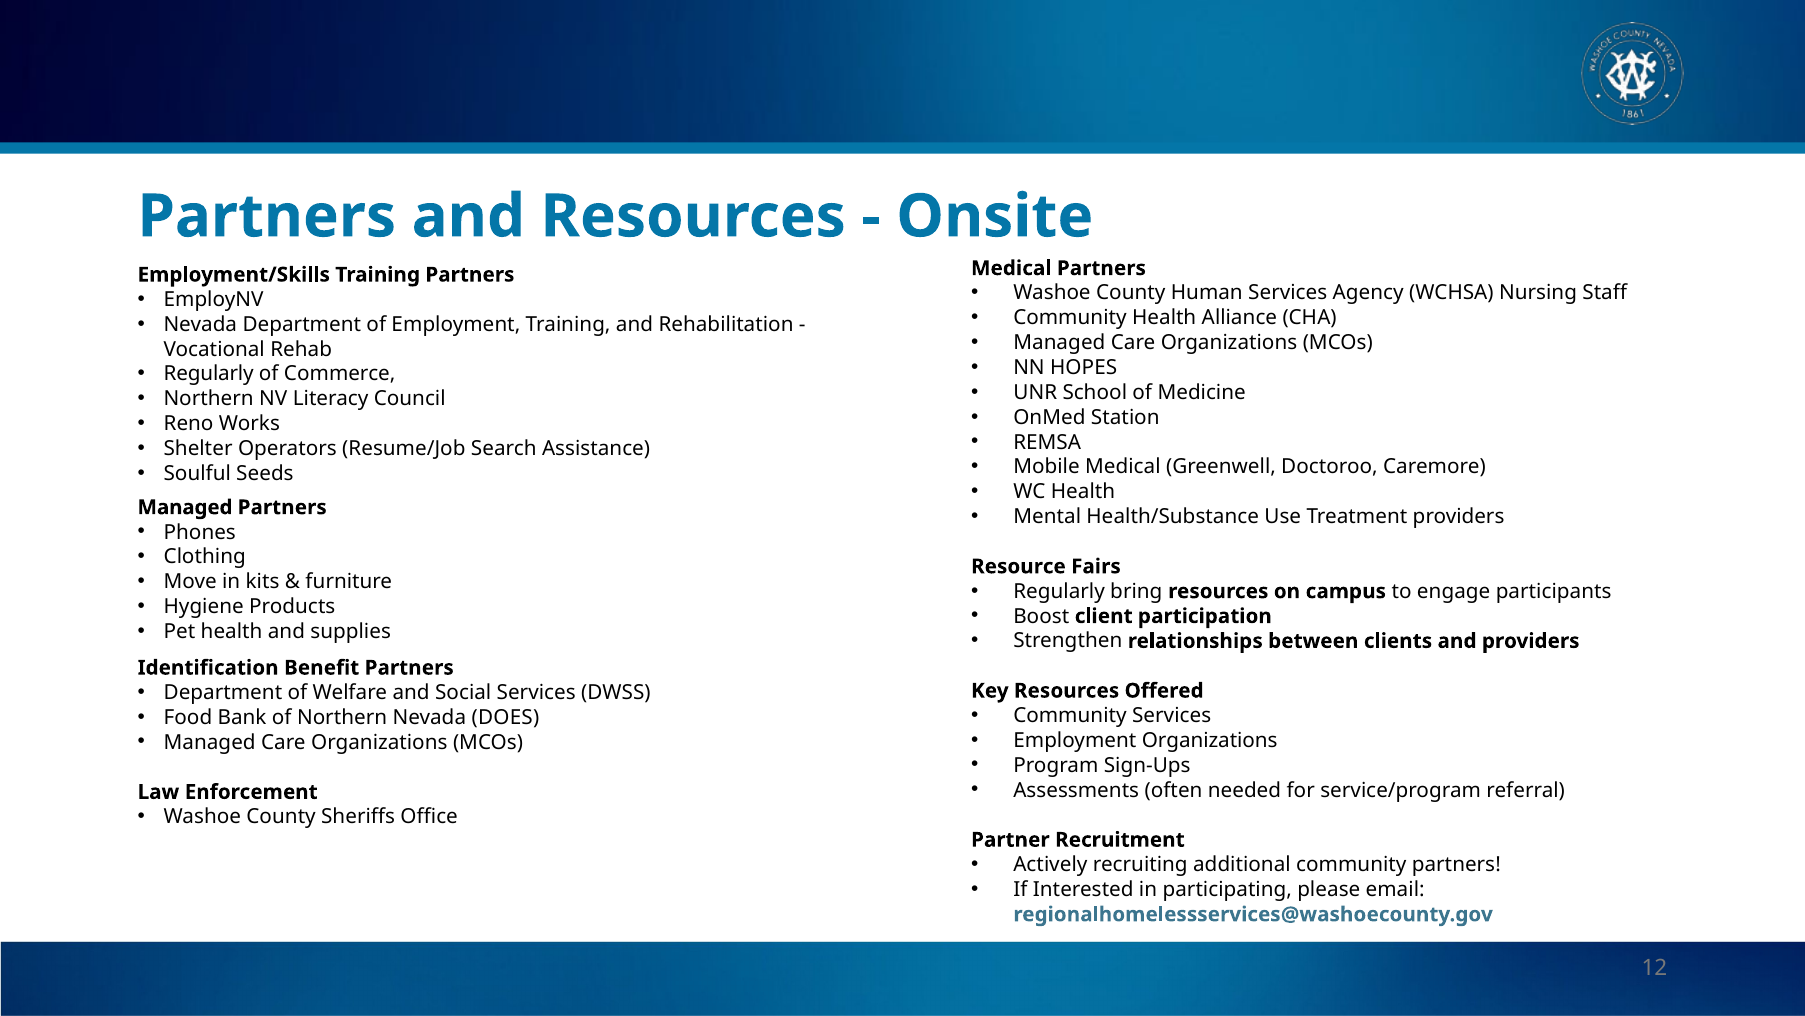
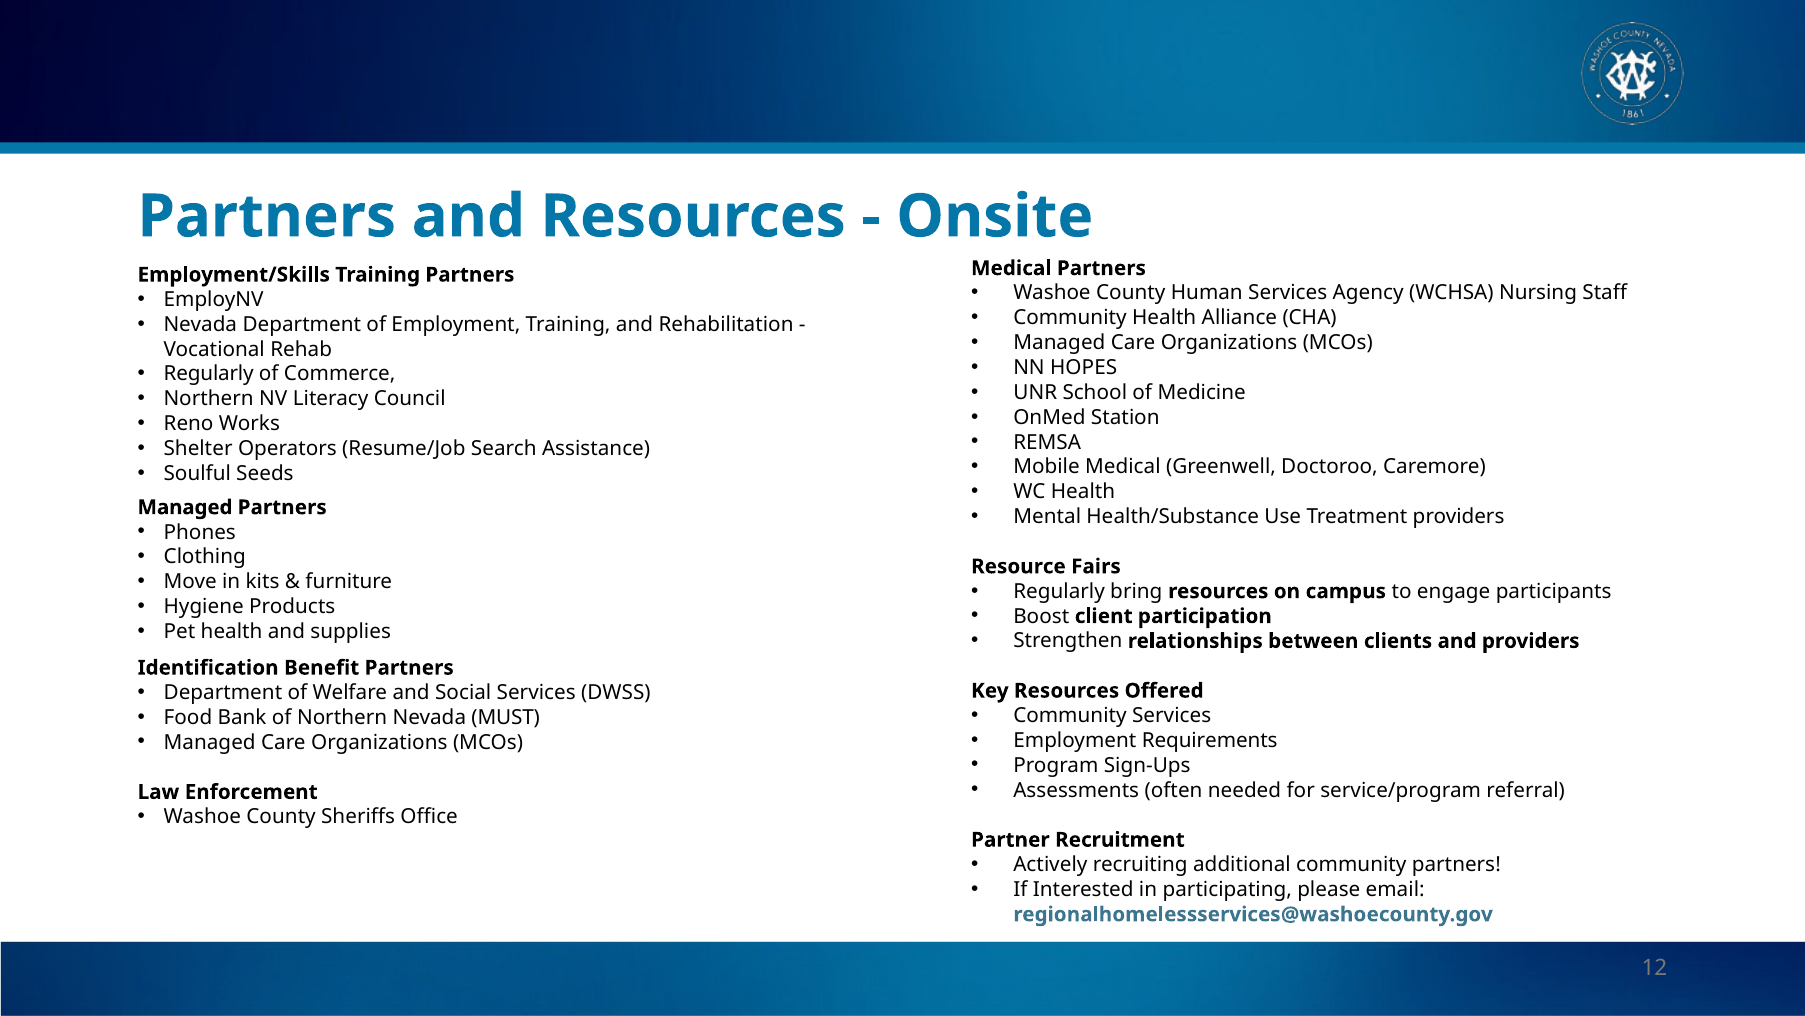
DOES: DOES -> MUST
Employment Organizations: Organizations -> Requirements
